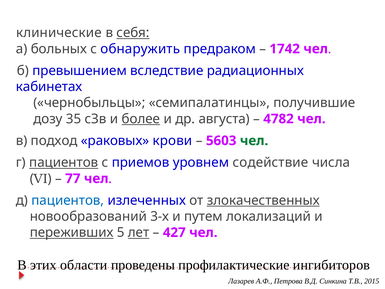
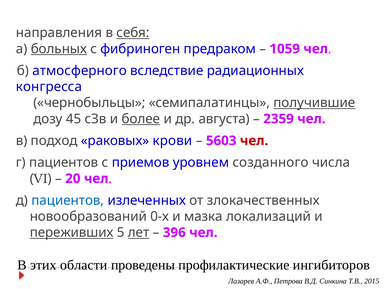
клинические: клинические -> направления
больных underline: none -> present
обнаружить: обнаружить -> фибриноген
1742: 1742 -> 1059
превышением: превышением -> атмосферного
кабинетах: кабинетах -> конгресса
получившие underline: none -> present
35: 35 -> 45
4782: 4782 -> 2359
чел at (254, 141) colour: green -> red
пациентов at (64, 162) underline: present -> none
содействие: содействие -> созданного
77: 77 -> 20
злокачественных underline: present -> none
3-х: 3-х -> 0-х
путем: путем -> мазка
427: 427 -> 396
